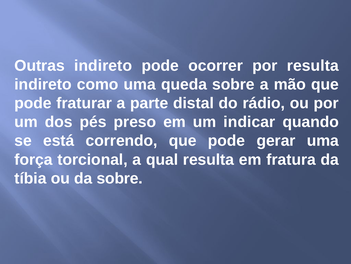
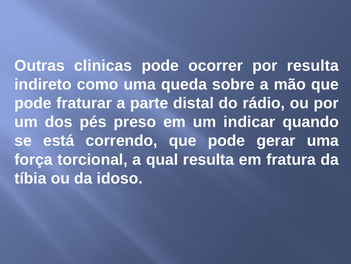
Outras indireto: indireto -> clinicas
da sobre: sobre -> idoso
